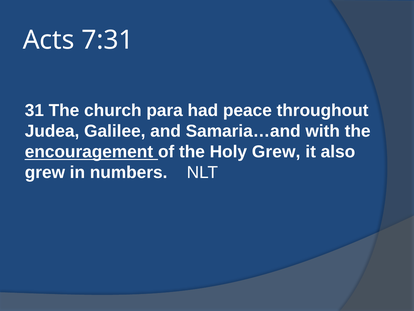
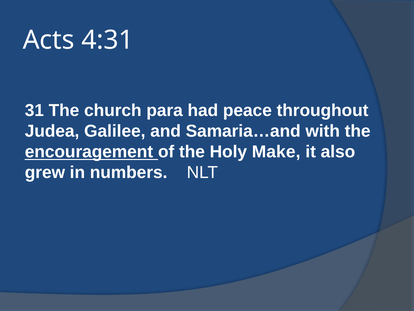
7:31: 7:31 -> 4:31
Holy Grew: Grew -> Make
